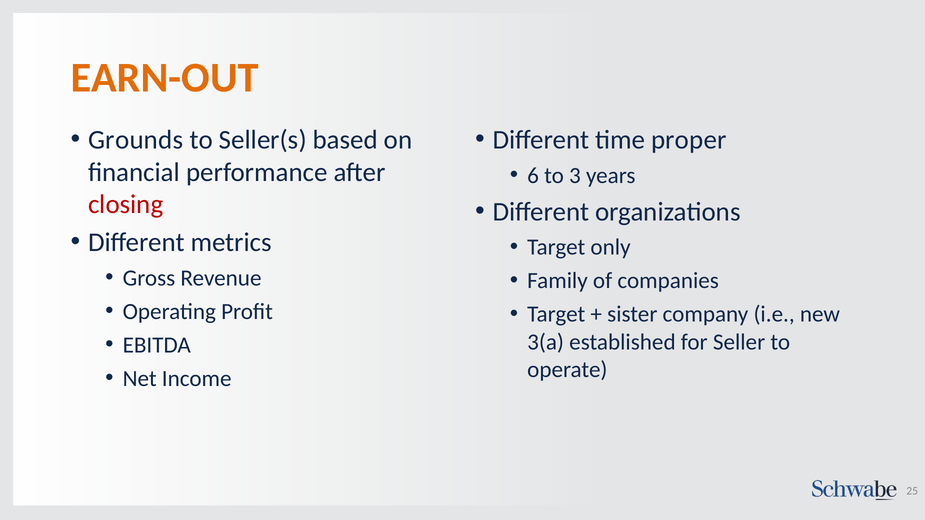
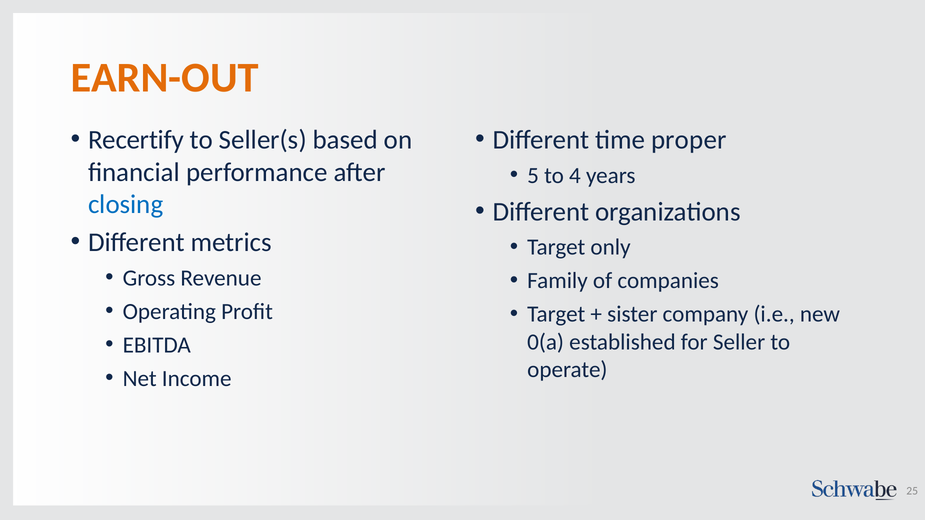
Grounds: Grounds -> Recertify
6: 6 -> 5
3: 3 -> 4
closing colour: red -> blue
3(a: 3(a -> 0(a
